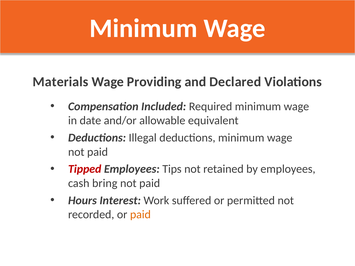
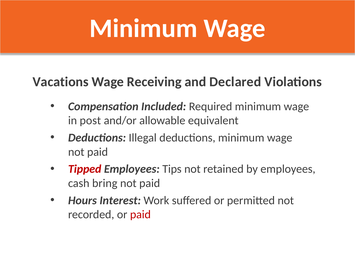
Materials: Materials -> Vacations
Providing: Providing -> Receiving
date: date -> post
paid at (140, 215) colour: orange -> red
